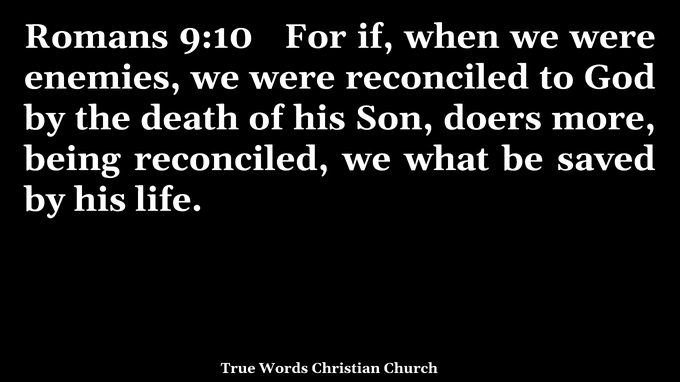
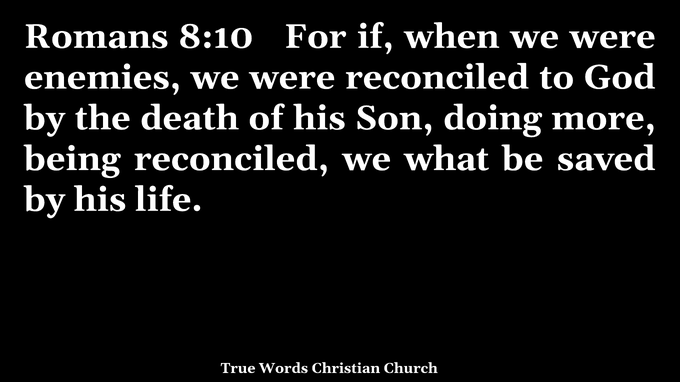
9:10: 9:10 -> 8:10
doers: doers -> doing
